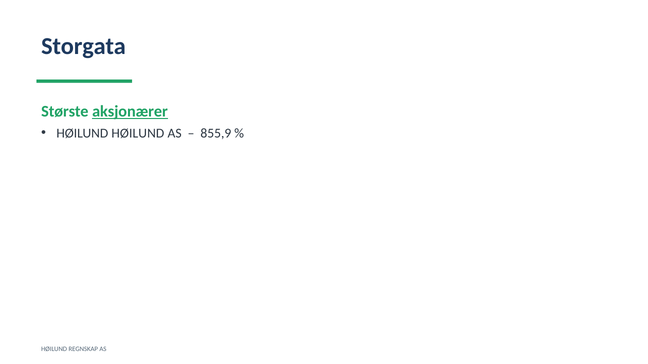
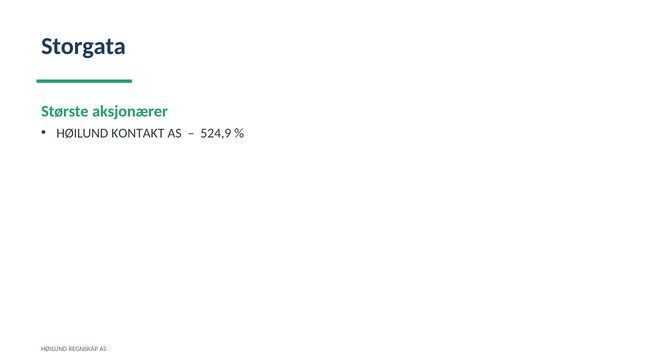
aksjonærer underline: present -> none
HØILUND HØILUND: HØILUND -> KONTAKT
855,9: 855,9 -> 524,9
